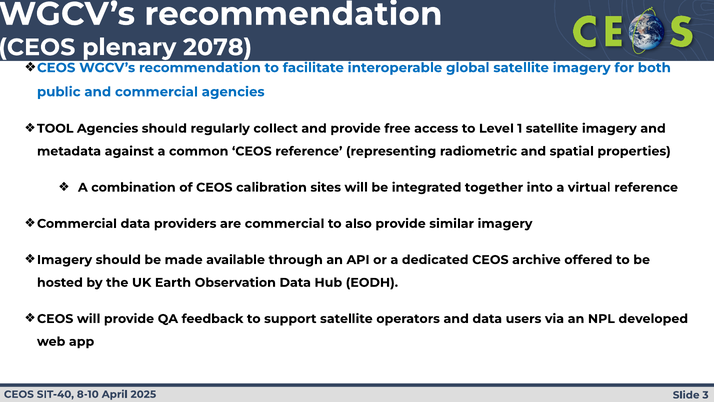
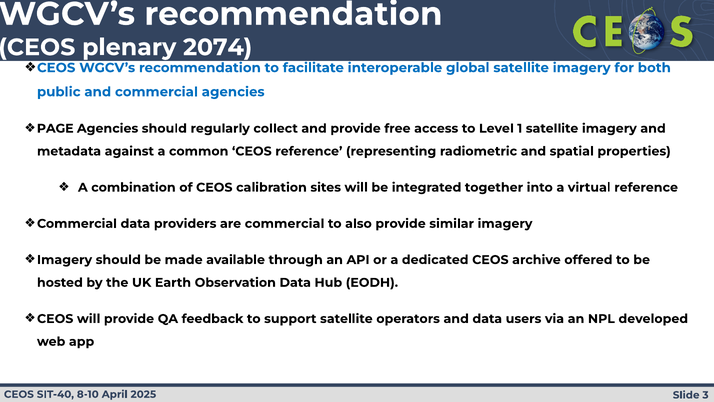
2078: 2078 -> 2074
TOOL: TOOL -> PAGE
